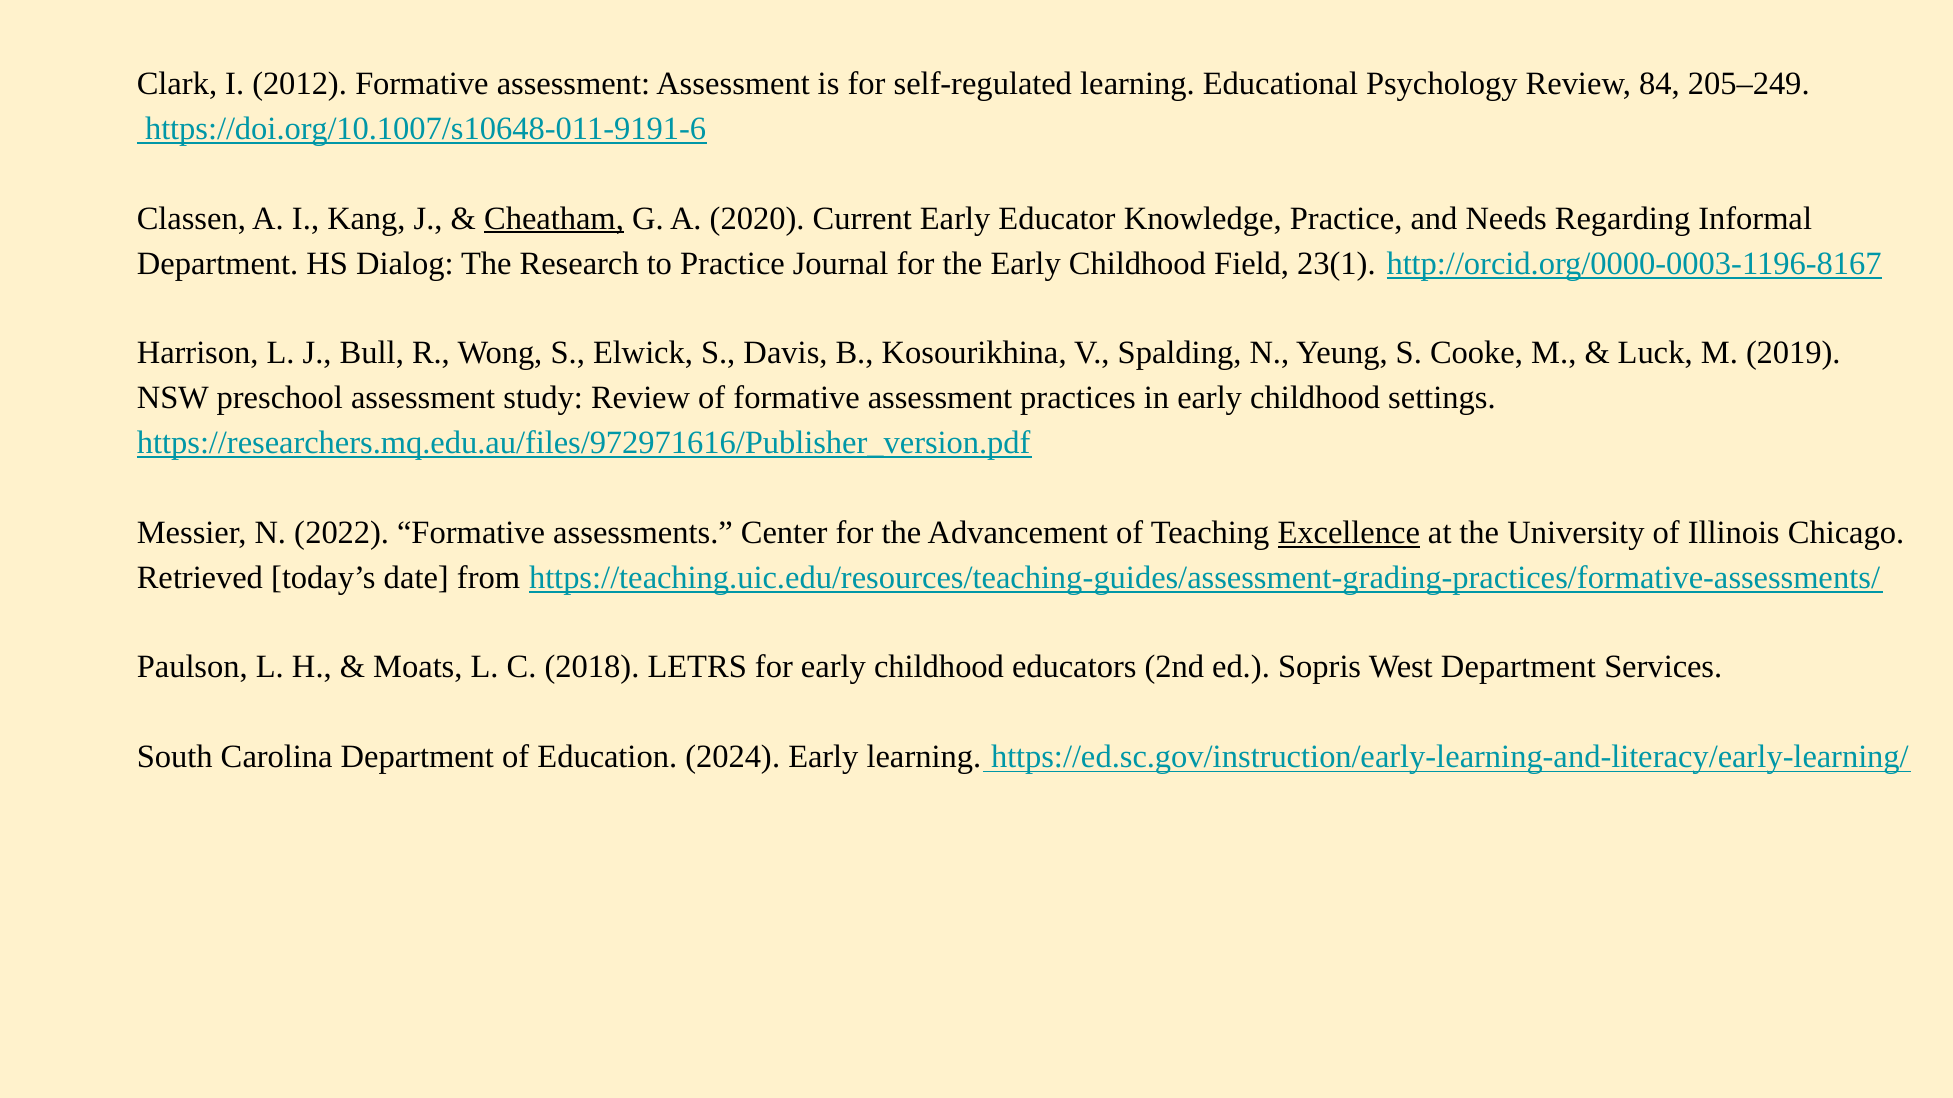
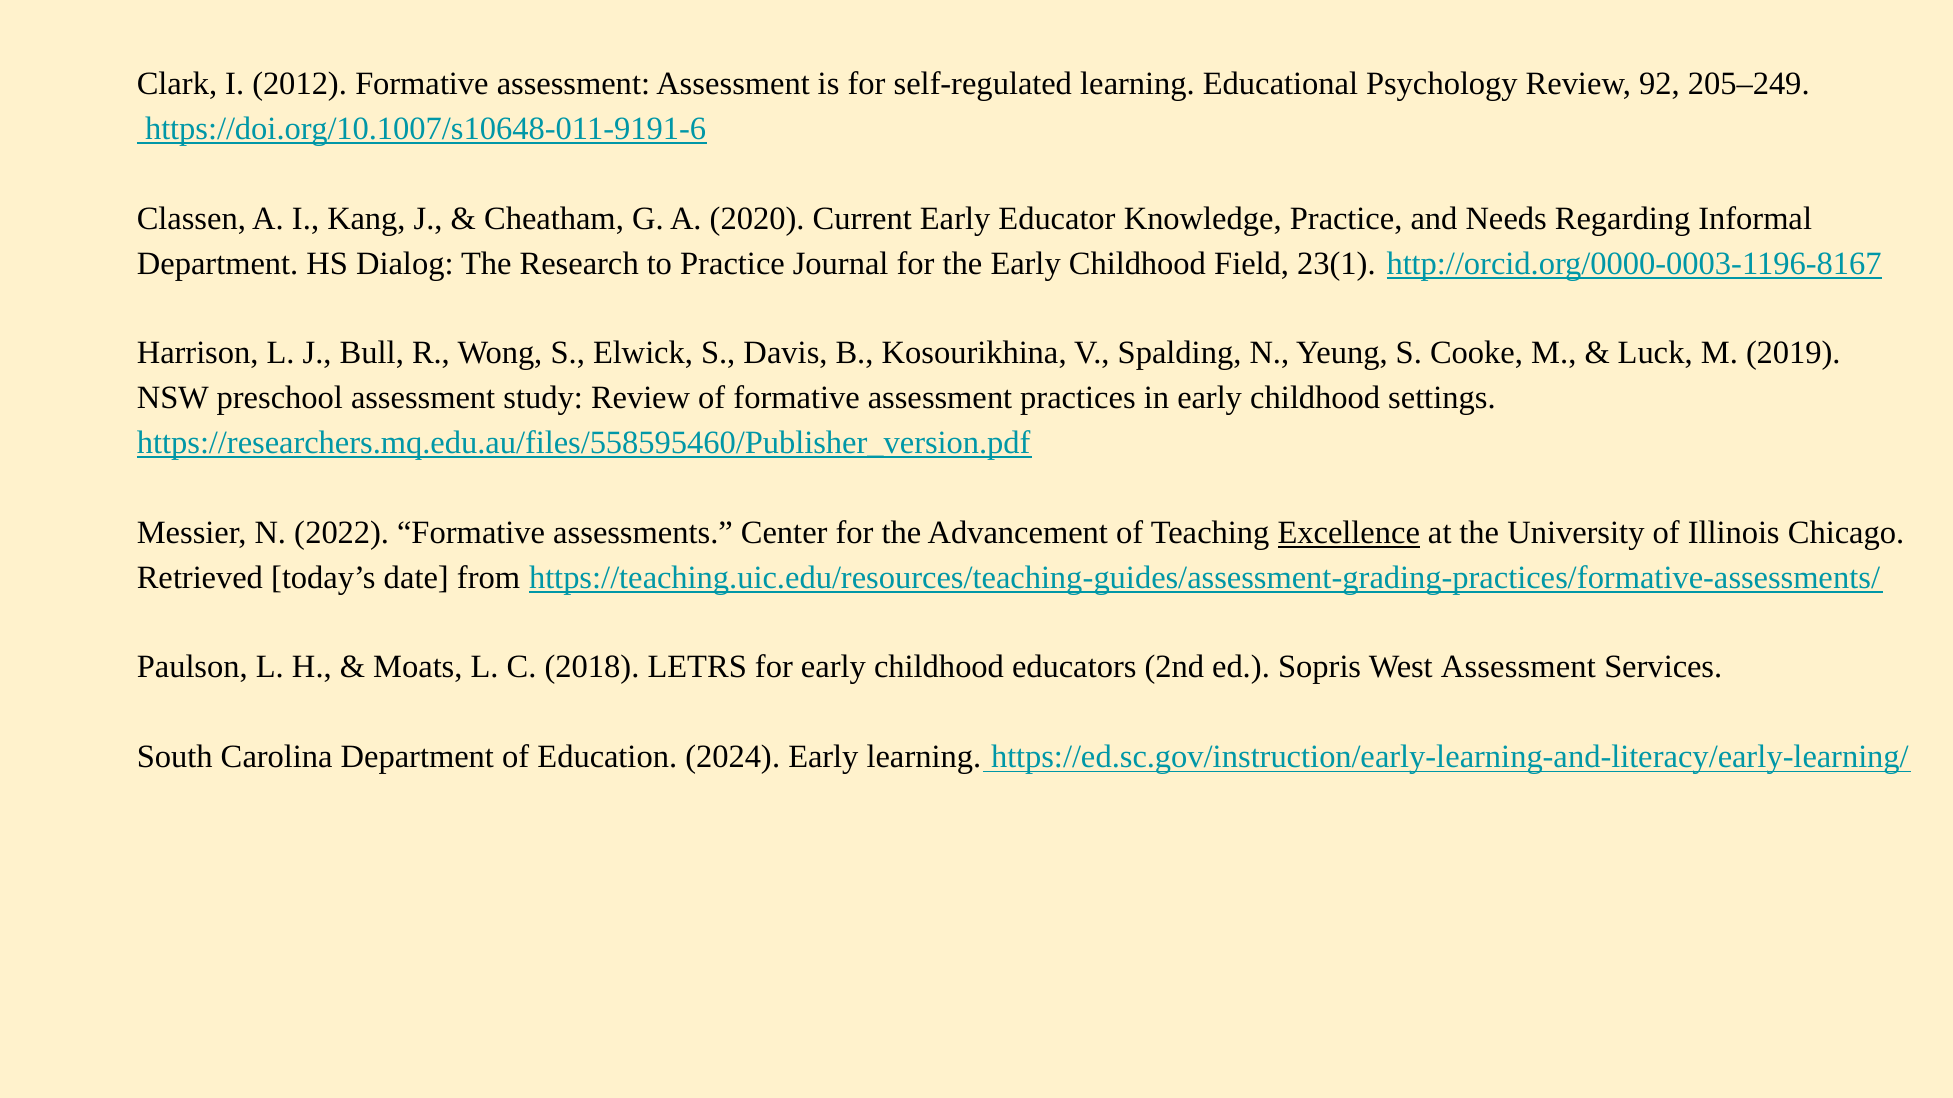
84: 84 -> 92
Cheatham underline: present -> none
https://researchers.mq.edu.au/files/972971616/Publisher_version.pdf: https://researchers.mq.edu.au/files/972971616/Publisher_version.pdf -> https://researchers.mq.edu.au/files/558595460/Publisher_version.pdf
West Department: Department -> Assessment
